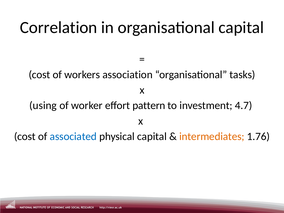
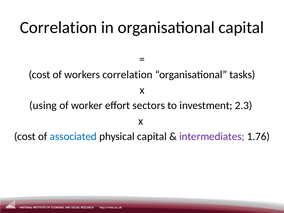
workers association: association -> correlation
pattern: pattern -> sectors
4.7: 4.7 -> 2.3
intermediates colour: orange -> purple
